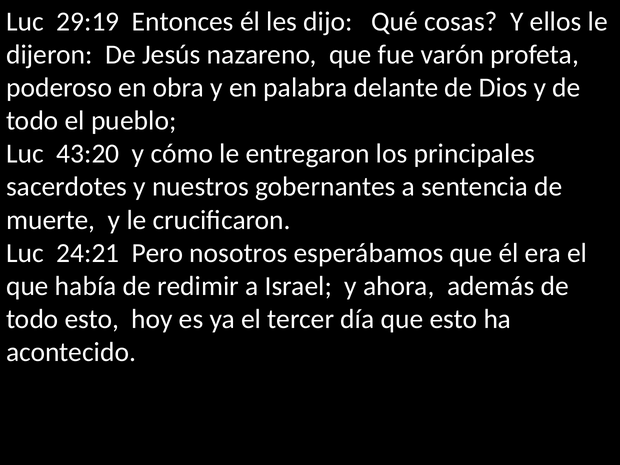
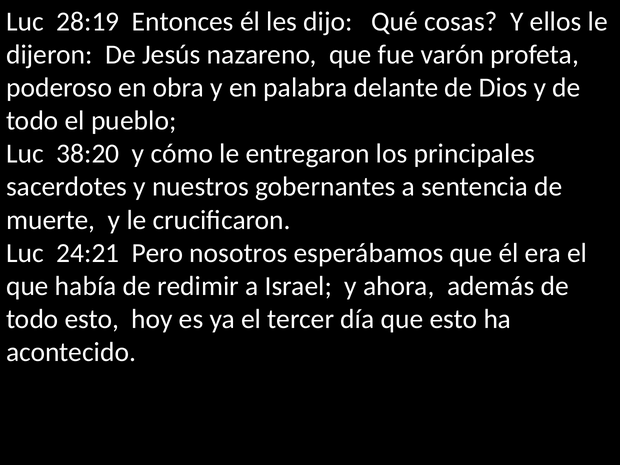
29:19: 29:19 -> 28:19
43:20: 43:20 -> 38:20
